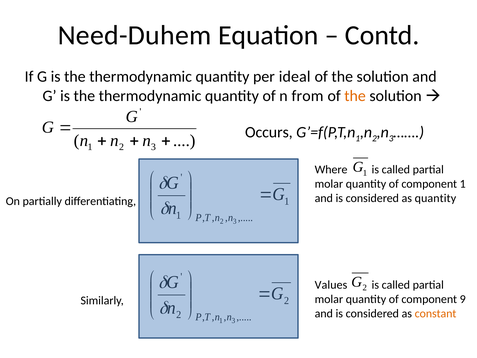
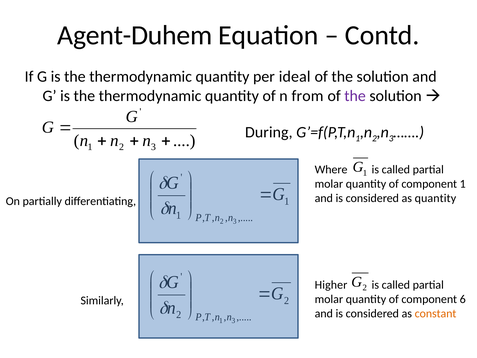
Need-Duhem: Need-Duhem -> Agent-Duhem
the at (355, 96) colour: orange -> purple
Occurs: Occurs -> During
Values: Values -> Higher
9: 9 -> 6
